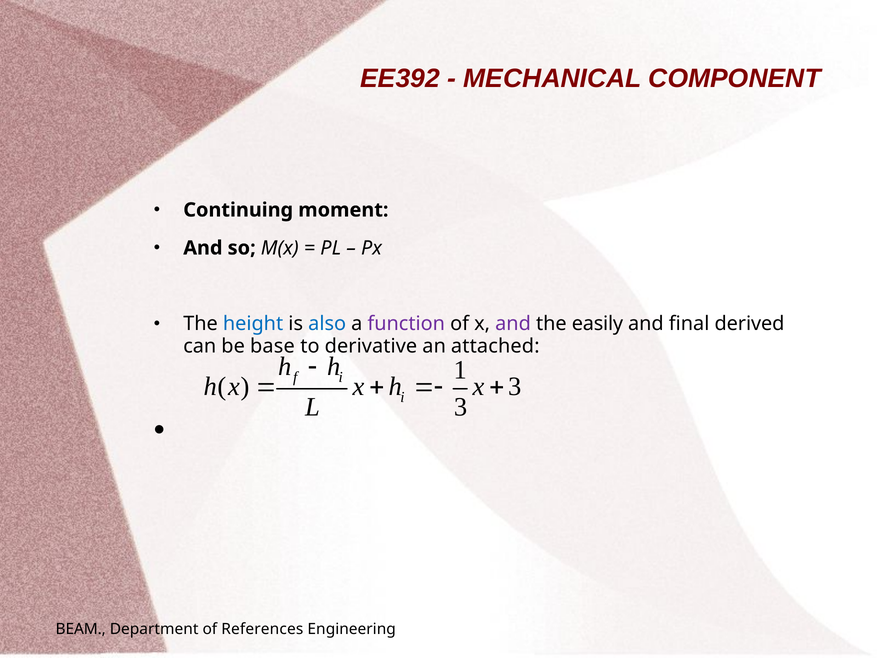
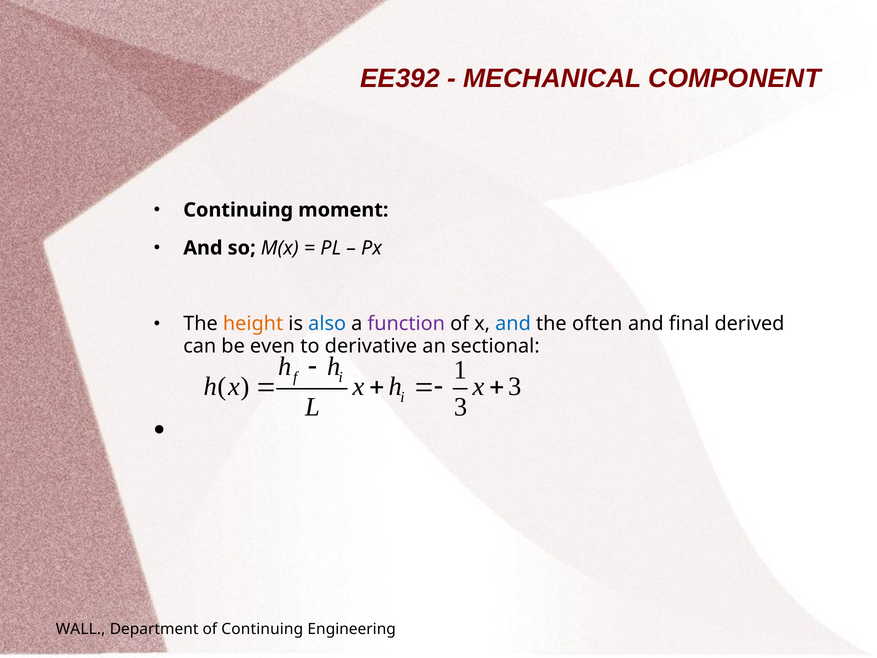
height colour: blue -> orange
and at (513, 324) colour: purple -> blue
easily: easily -> often
base: base -> even
attached: attached -> sectional
BEAM: BEAM -> WALL
of References: References -> Continuing
